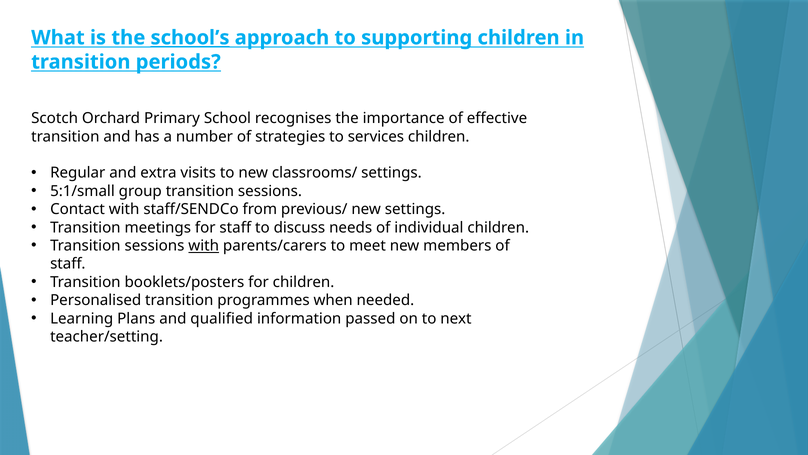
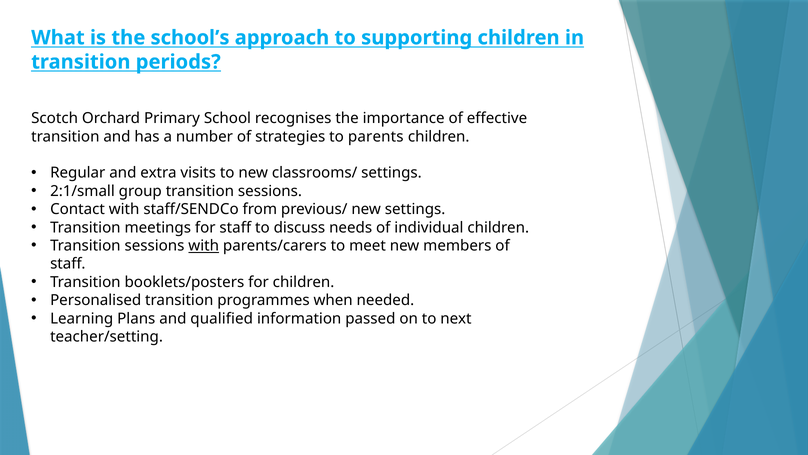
school’s underline: present -> none
services: services -> parents
5:1/small: 5:1/small -> 2:1/small
